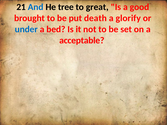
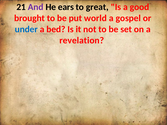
And colour: blue -> purple
tree: tree -> ears
death: death -> world
glorify: glorify -> gospel
acceptable: acceptable -> revelation
